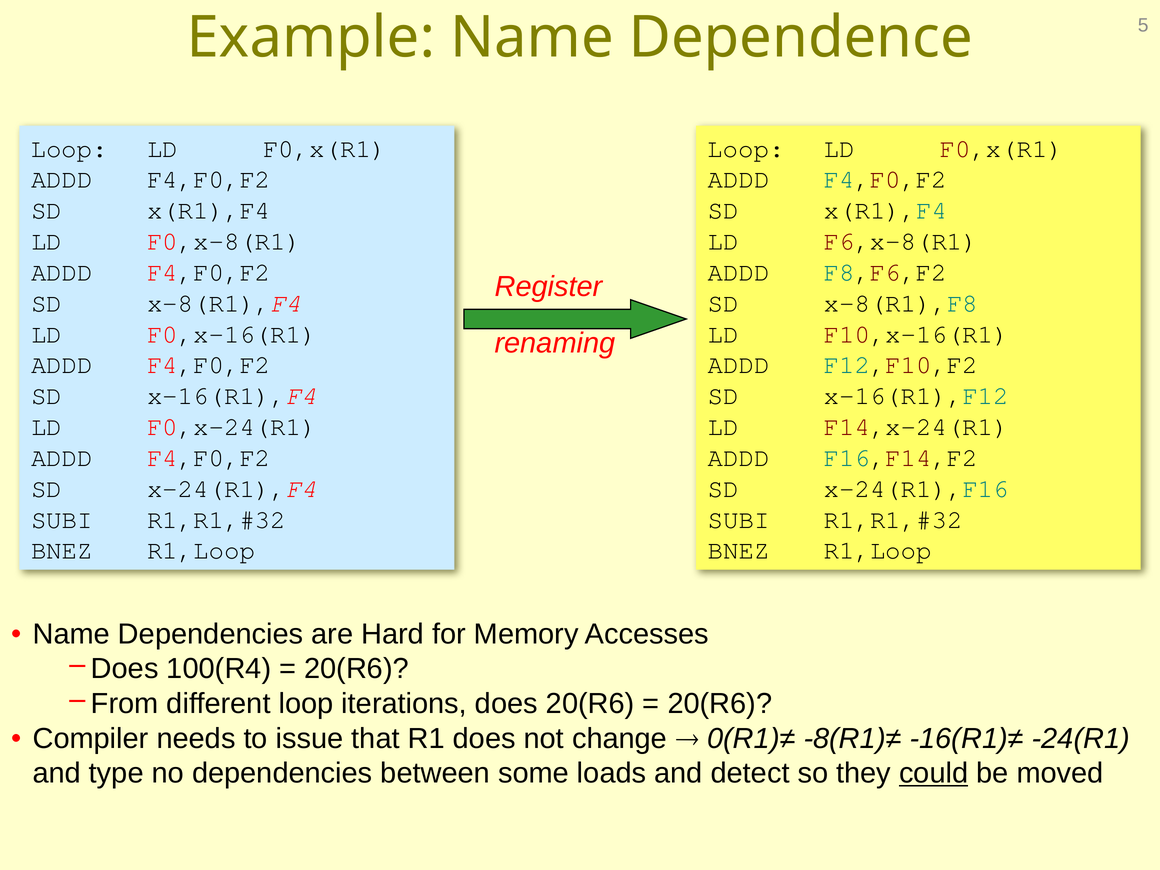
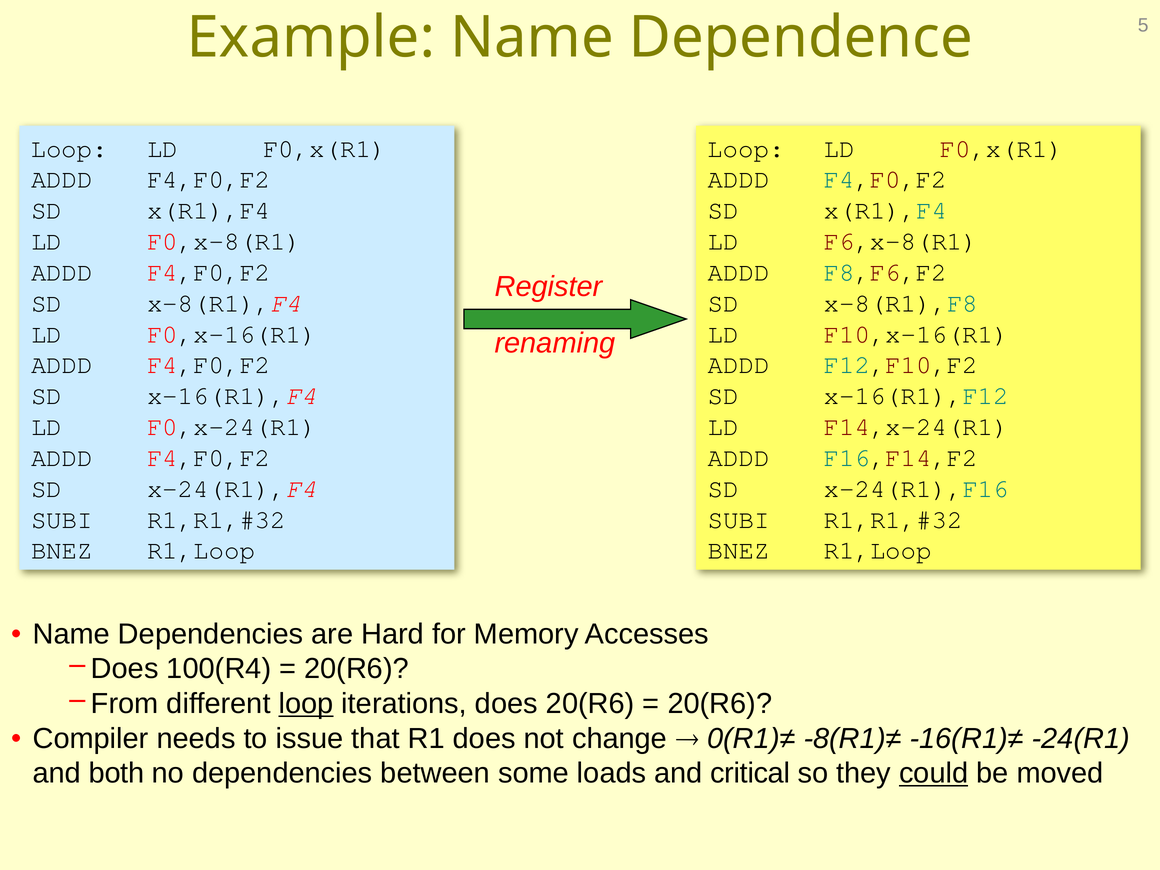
loop at (306, 704) underline: none -> present
type: type -> both
detect: detect -> critical
